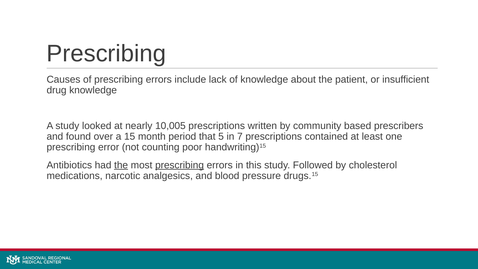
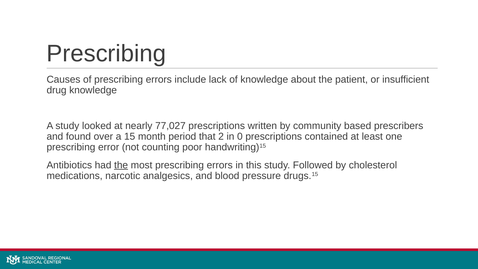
10,005: 10,005 -> 77,027
5: 5 -> 2
7: 7 -> 0
prescribing at (180, 165) underline: present -> none
